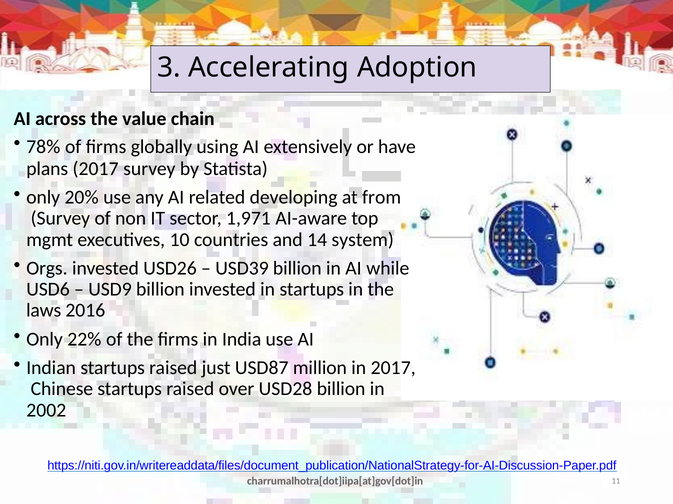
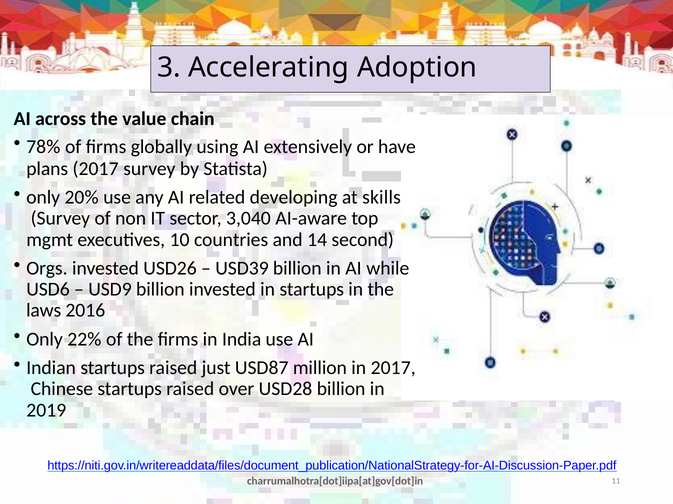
from: from -> skills
1,971: 1,971 -> 3,040
system: system -> second
2002: 2002 -> 2019
